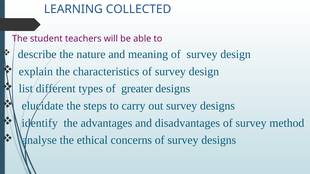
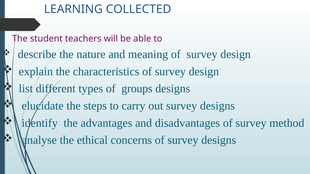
greater: greater -> groups
